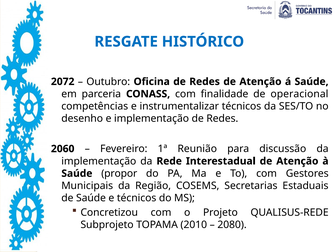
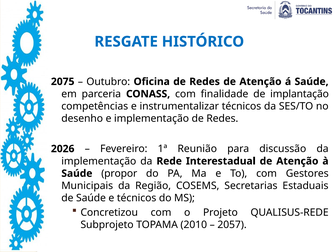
2072: 2072 -> 2075
operacional: operacional -> implantação
2060: 2060 -> 2026
2080: 2080 -> 2057
